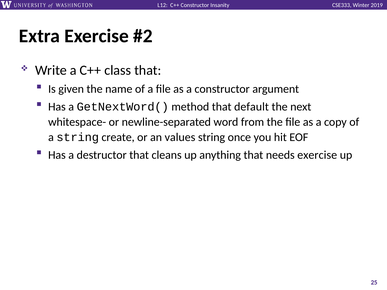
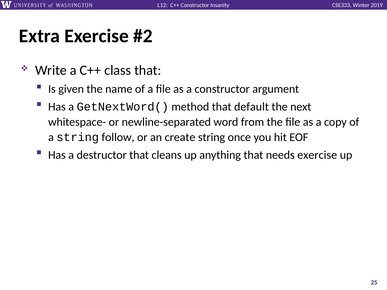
create: create -> follow
values: values -> create
